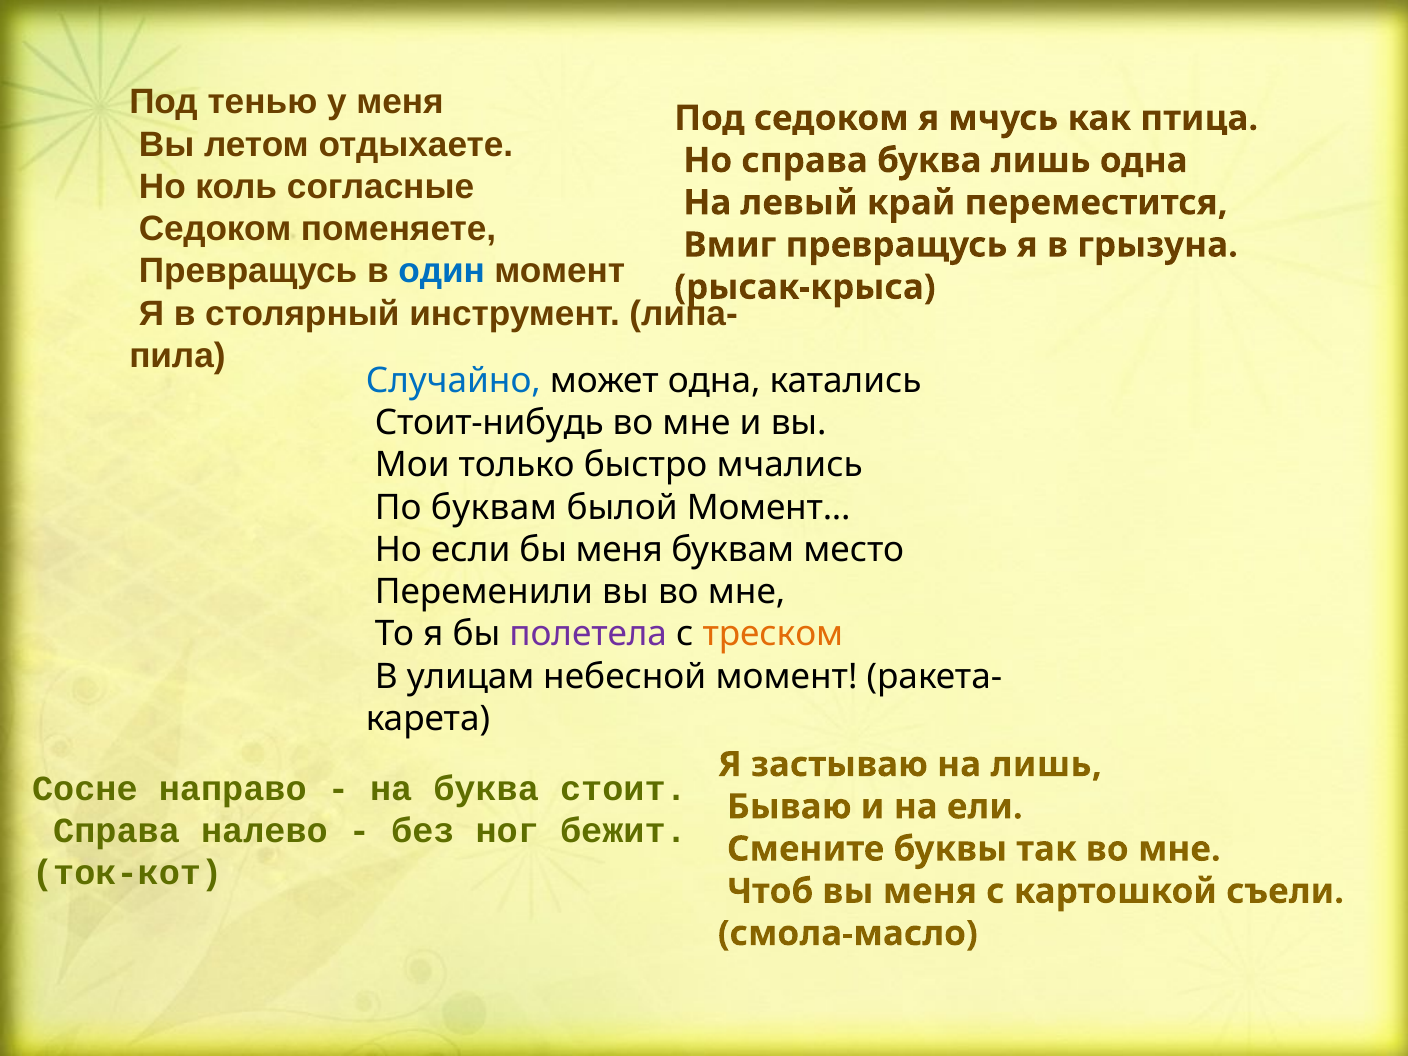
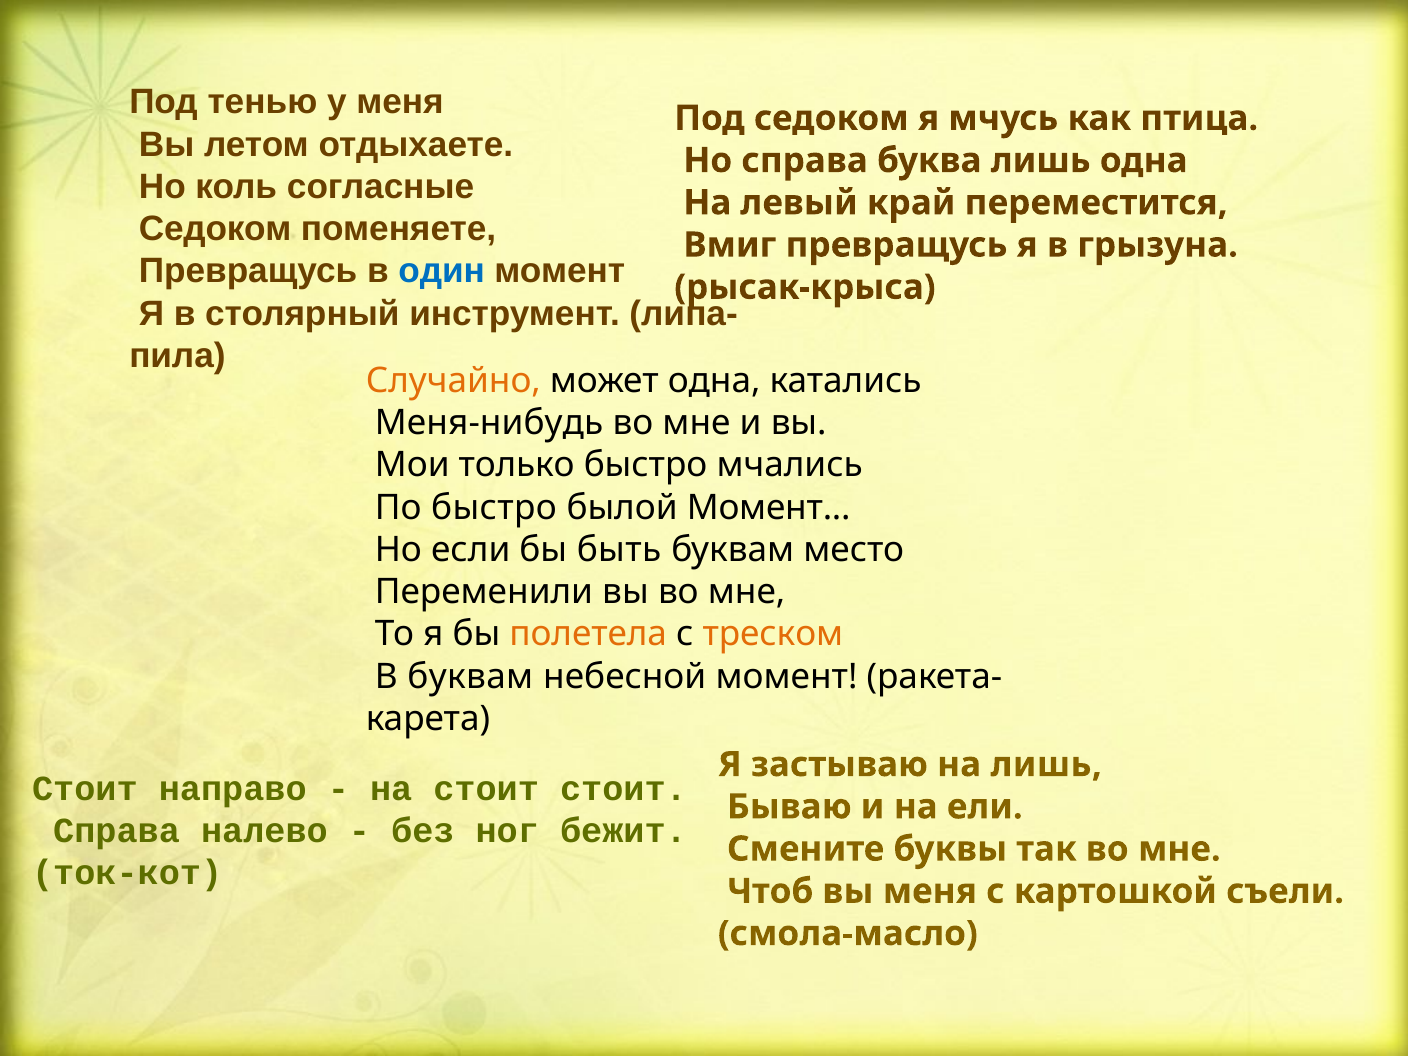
Случайно colour: blue -> orange
Стоит-нибудь: Стоит-нибудь -> Меня-нибудь
По буквам: буквам -> быстро
бы меня: меня -> быть
полетела colour: purple -> orange
В улицам: улицам -> буквам
Сосне at (85, 789): Сосне -> Стоит
на буква: буква -> стоит
